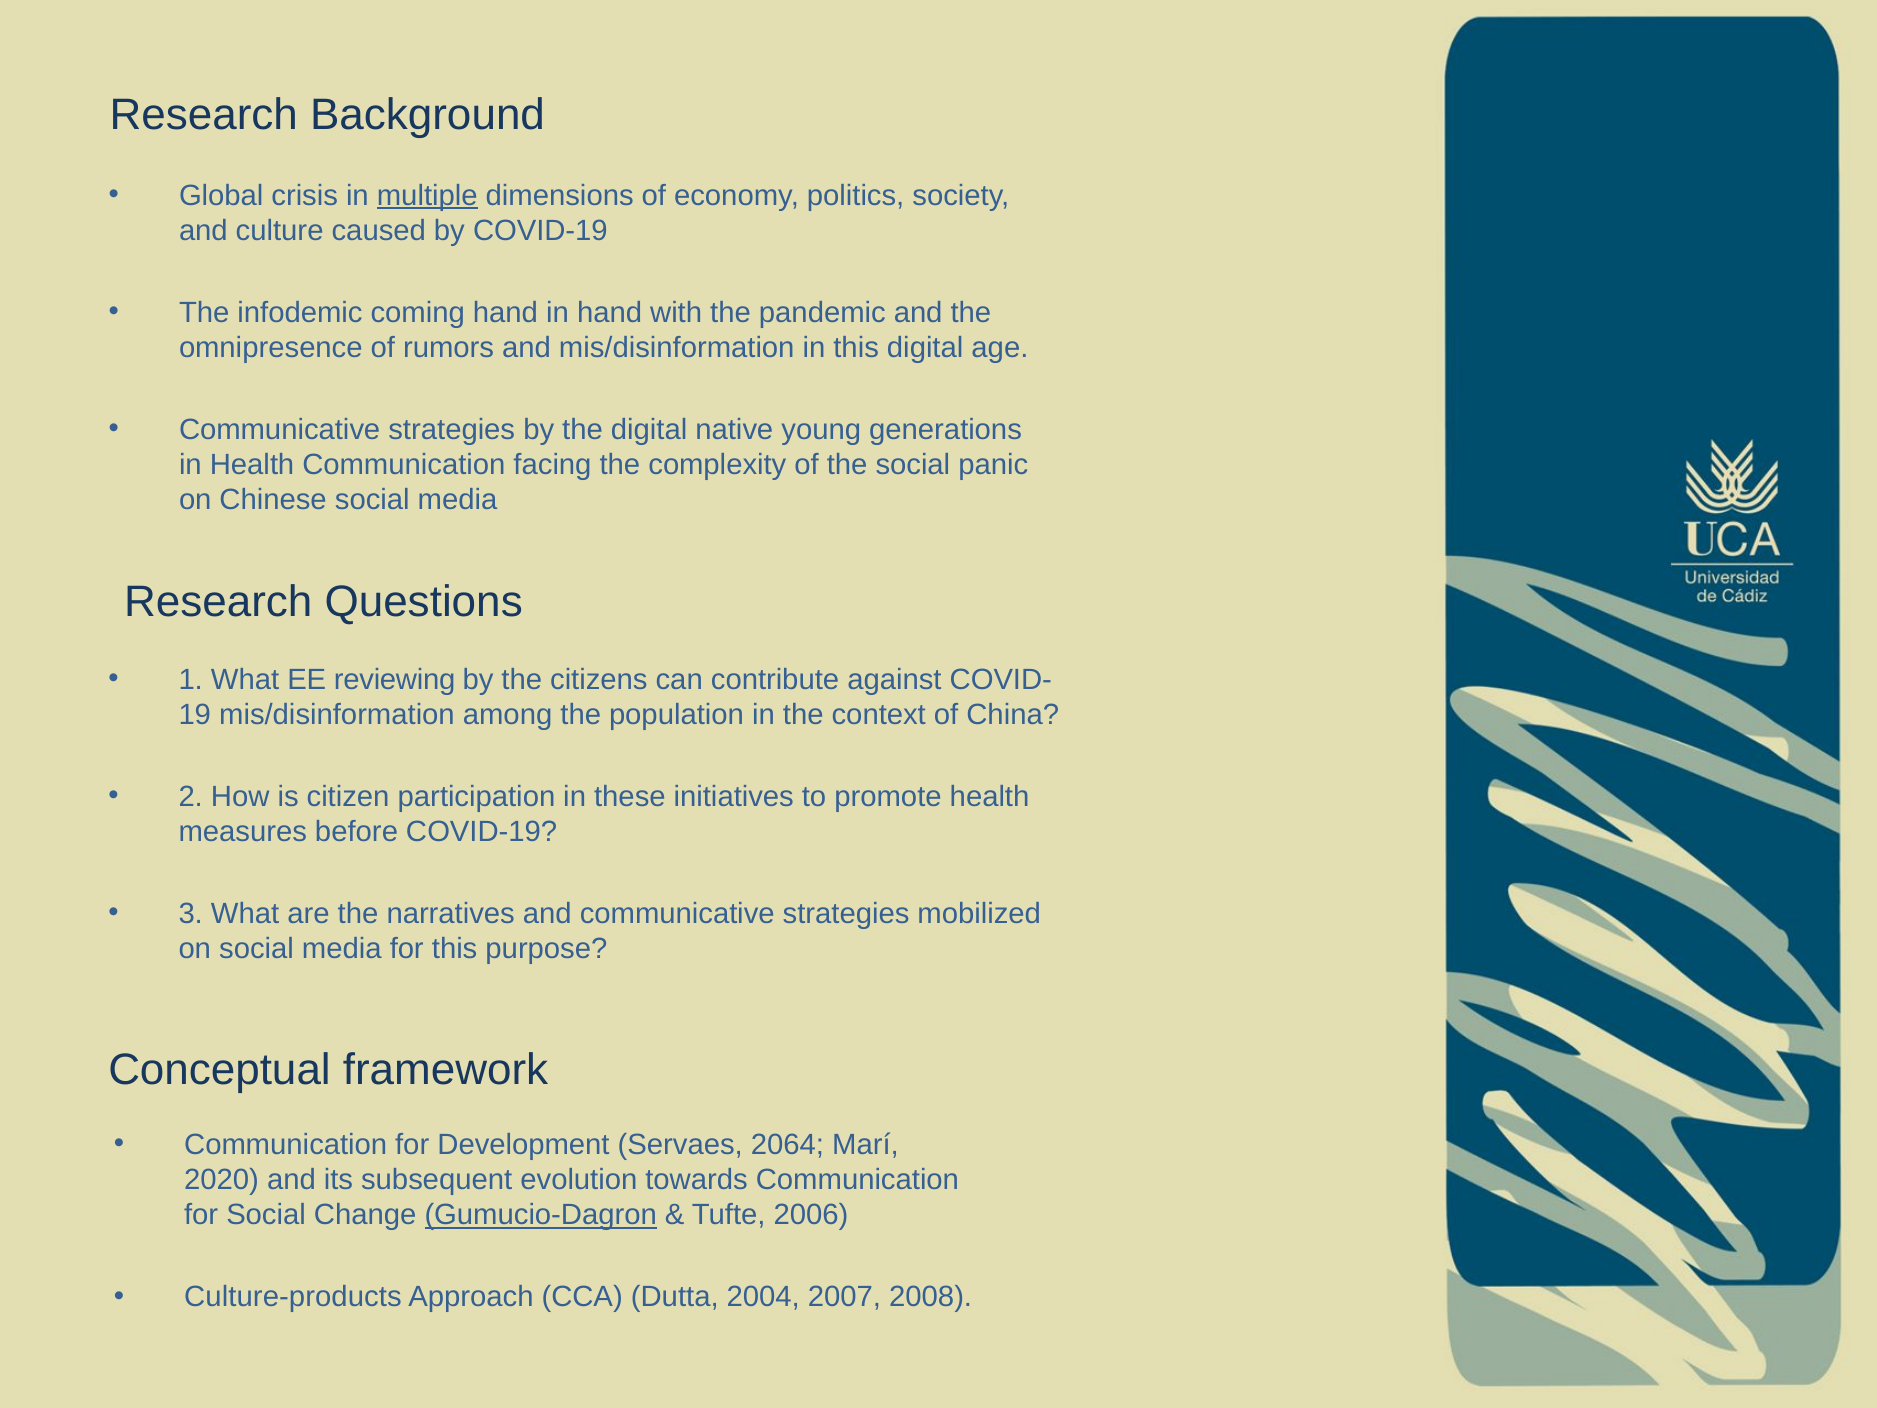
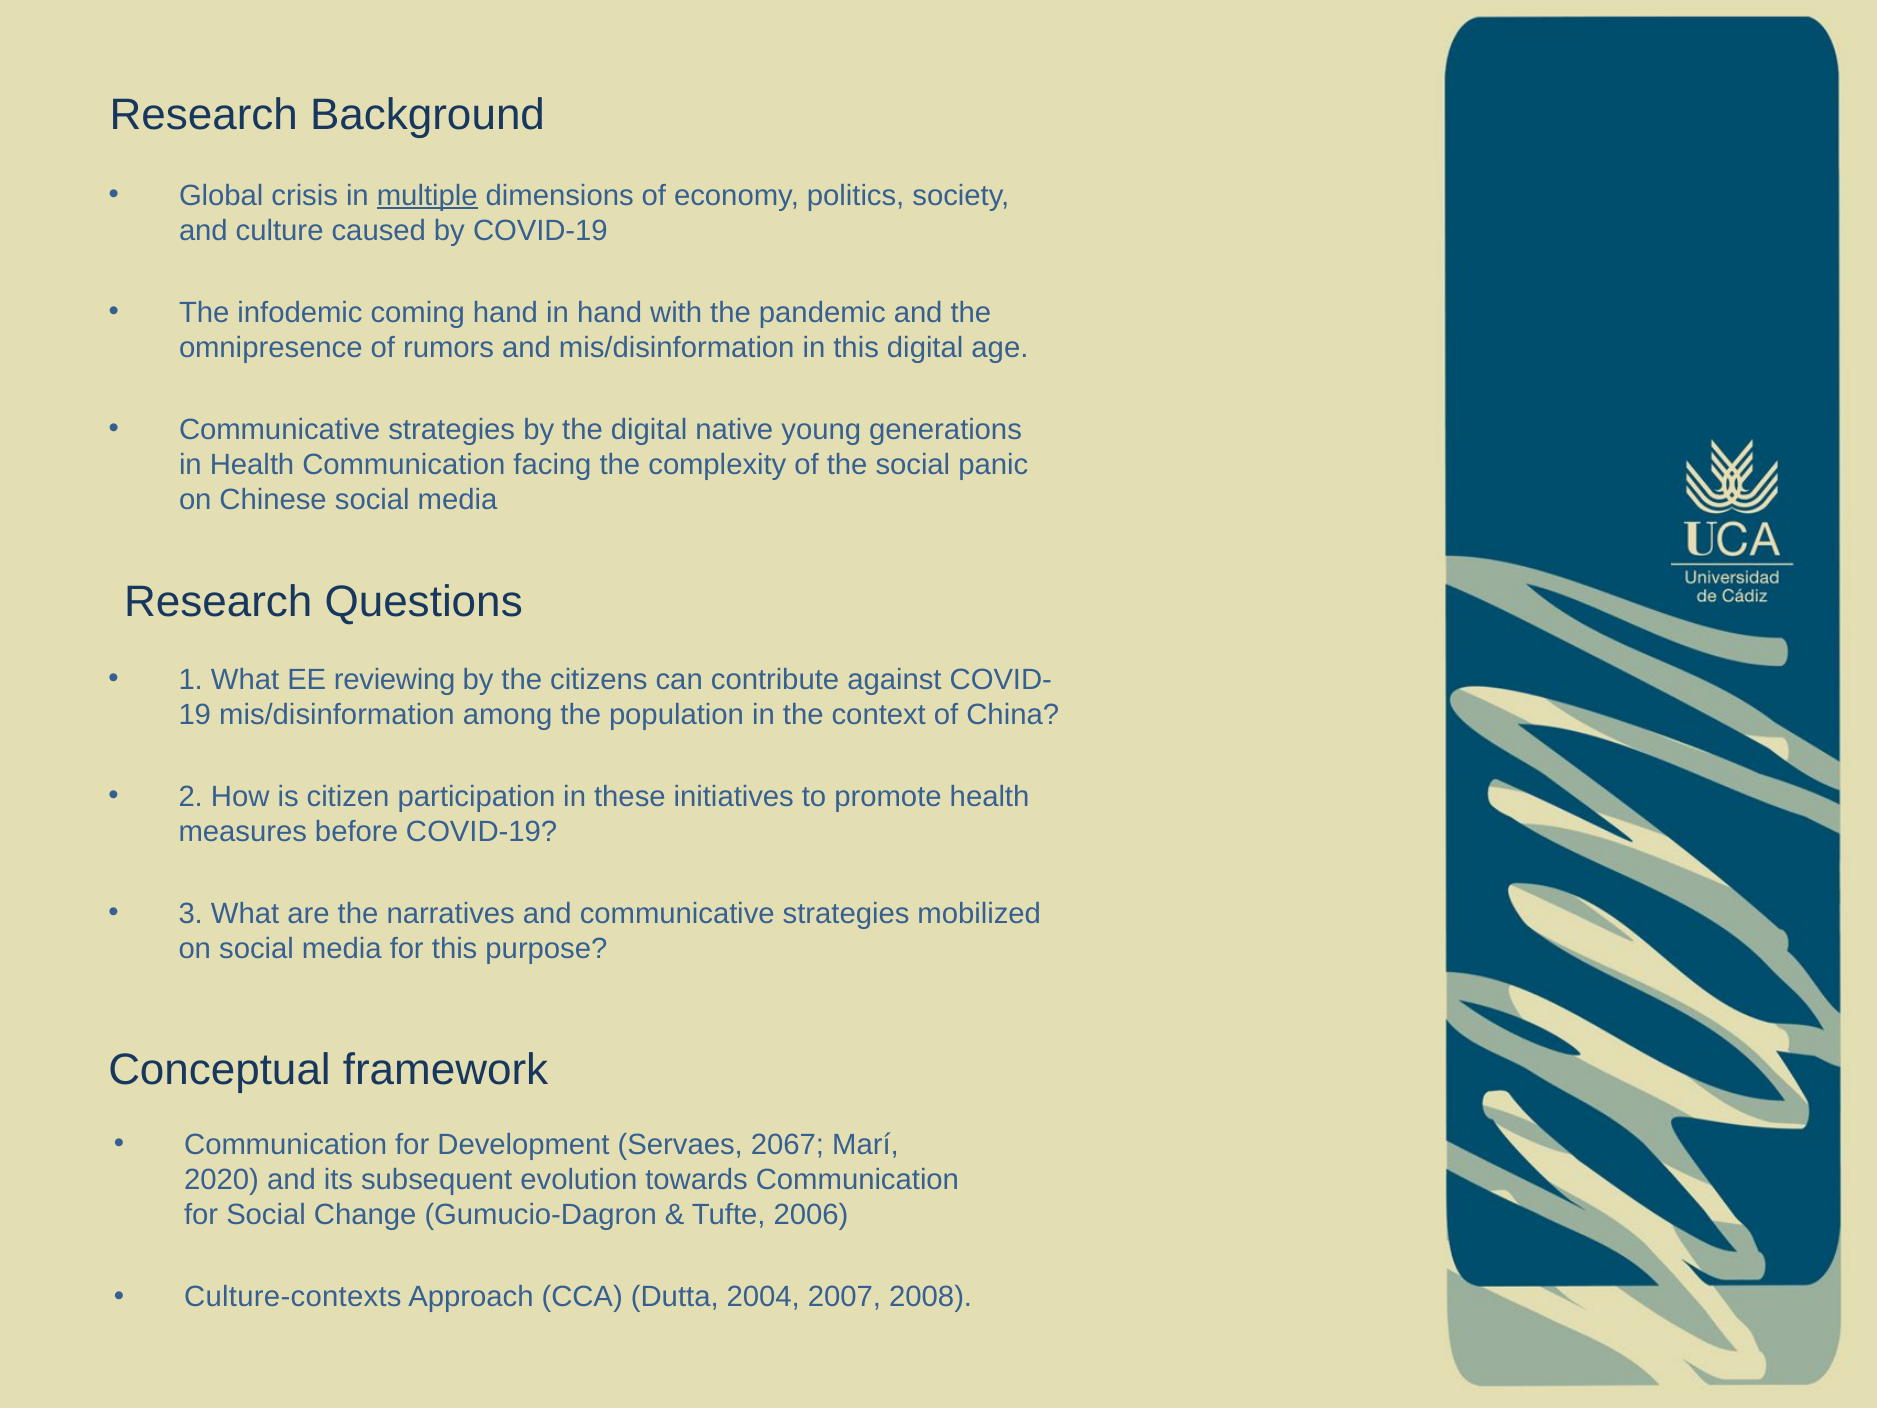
2064: 2064 -> 2067
Gumucio-Dagron underline: present -> none
Culture-products: Culture-products -> Culture-contexts
